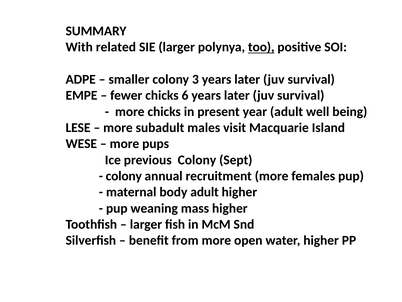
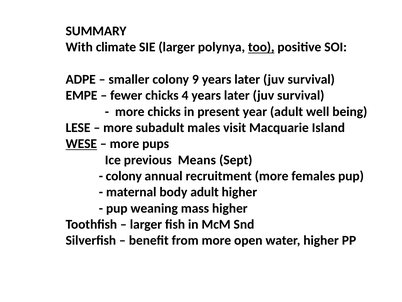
related: related -> climate
3: 3 -> 9
6: 6 -> 4
WESE underline: none -> present
previous Colony: Colony -> Means
